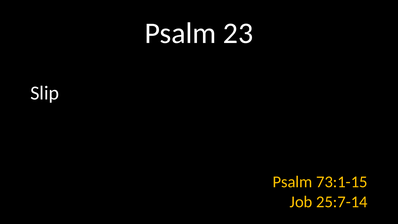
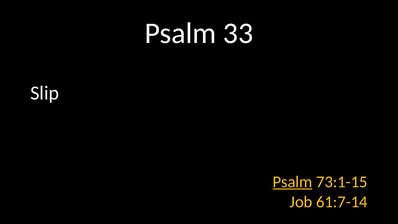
23: 23 -> 33
Psalm at (293, 182) underline: none -> present
25:7-14: 25:7-14 -> 61:7-14
